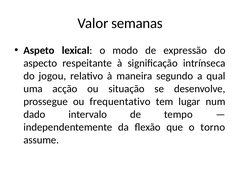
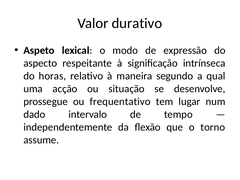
semanas: semanas -> durativo
jogou: jogou -> horas
